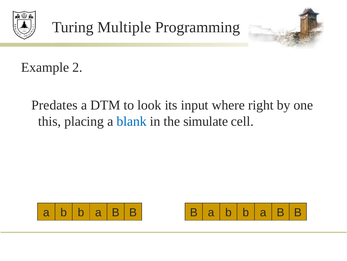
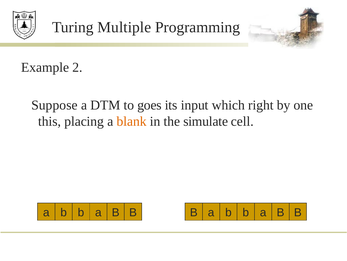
Predates: Predates -> Suppose
look: look -> goes
where: where -> which
blank colour: blue -> orange
